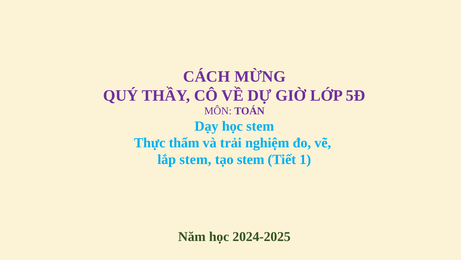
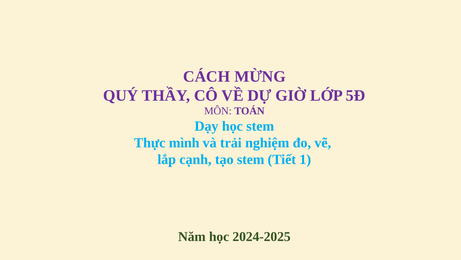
thẩm: thẩm -> mình
lắp stem: stem -> cạnh
